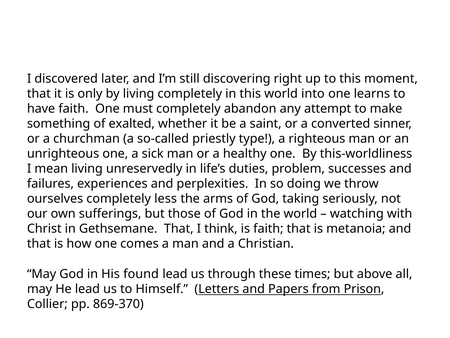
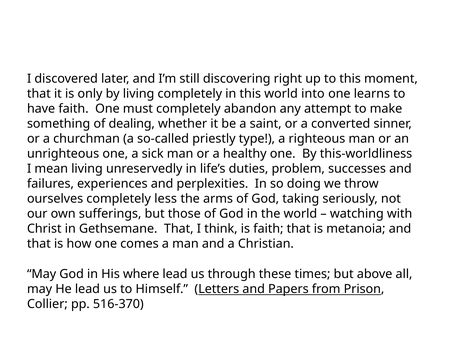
exalted: exalted -> dealing
found: found -> where
869-370: 869-370 -> 516-370
